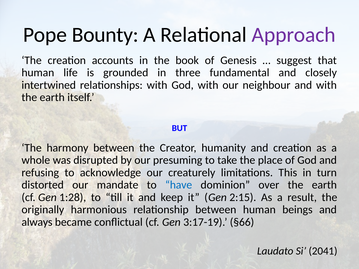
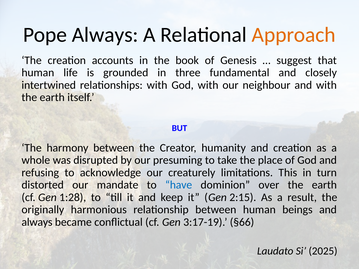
Pope Bounty: Bounty -> Always
Approach colour: purple -> orange
2041: 2041 -> 2025
